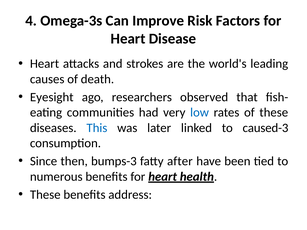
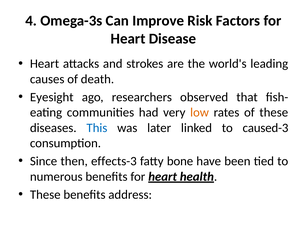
low colour: blue -> orange
bumps-3: bumps-3 -> effects-3
after: after -> bone
